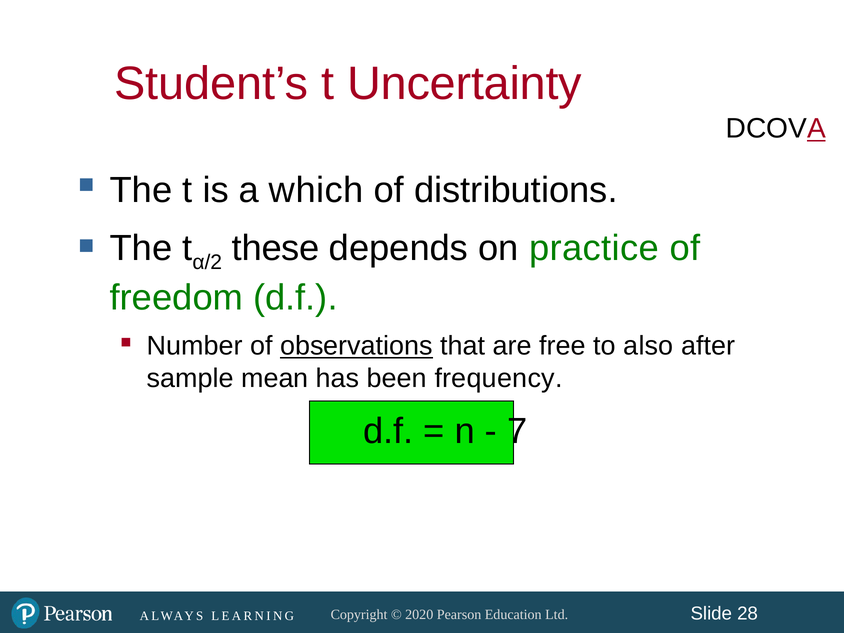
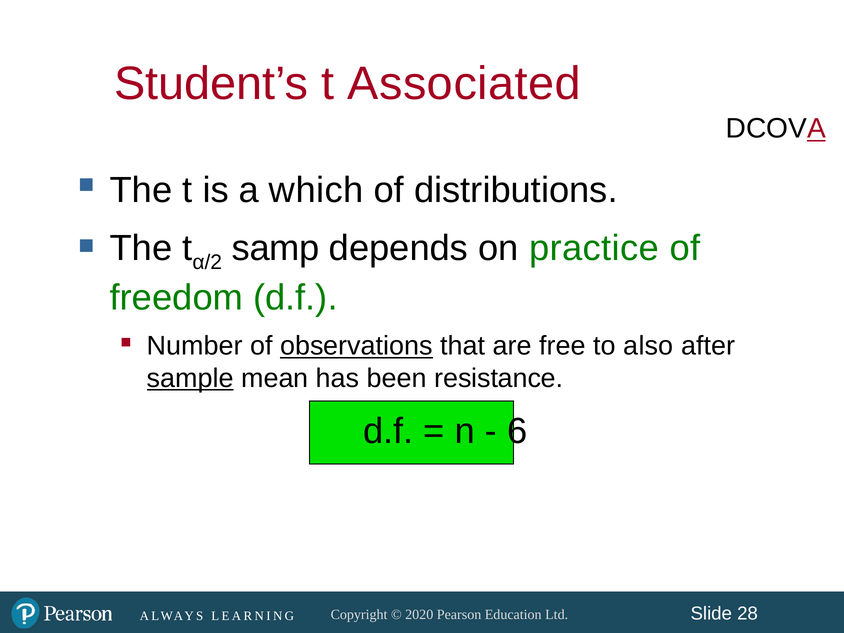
Uncertainty: Uncertainty -> Associated
these: these -> samp
sample underline: none -> present
frequency: frequency -> resistance
7: 7 -> 6
